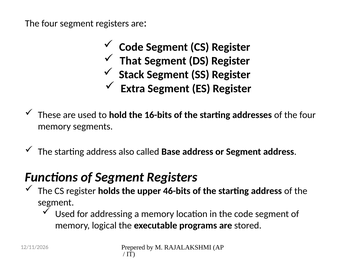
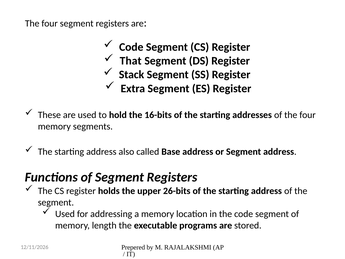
46-bits: 46-bits -> 26-bits
logical: logical -> length
